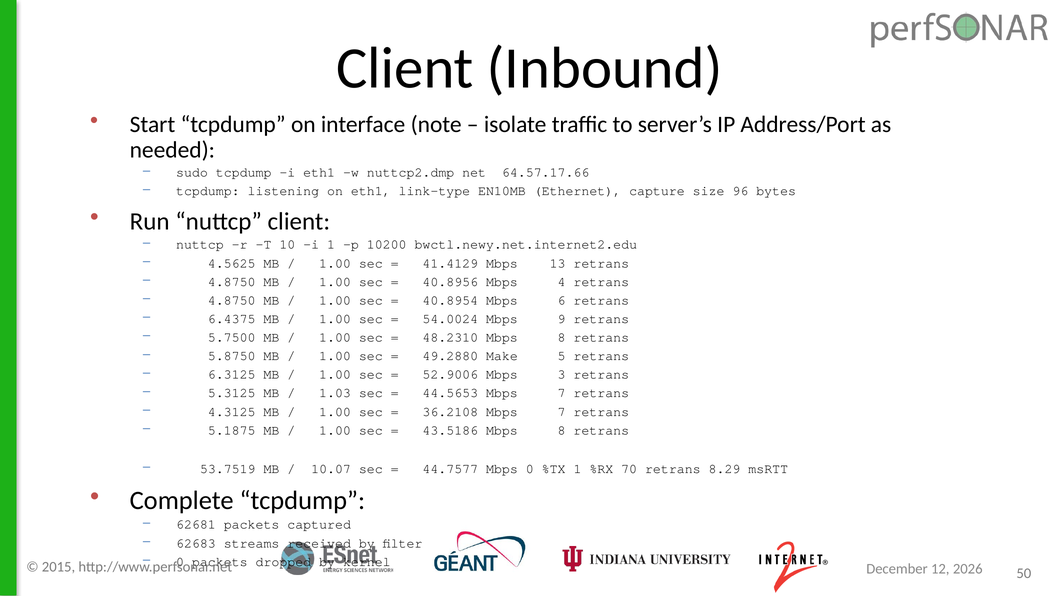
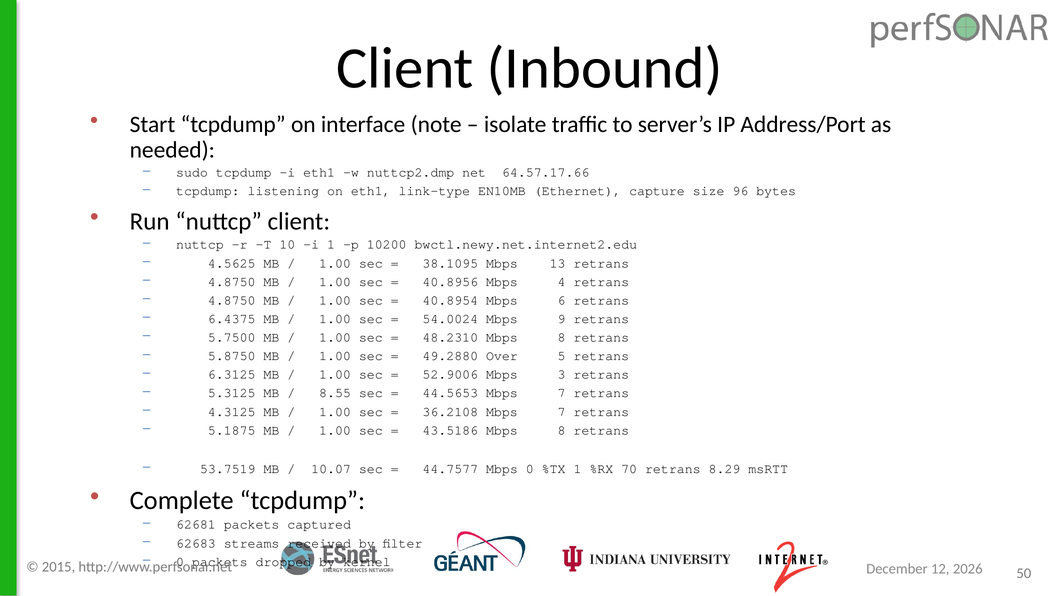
41.4129: 41.4129 -> 38.1095
Make: Make -> Over
1.03: 1.03 -> 8.55
